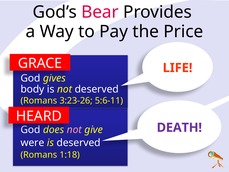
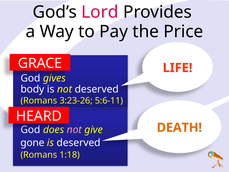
Bear: Bear -> Lord
DEATH colour: purple -> orange
were: were -> gone
